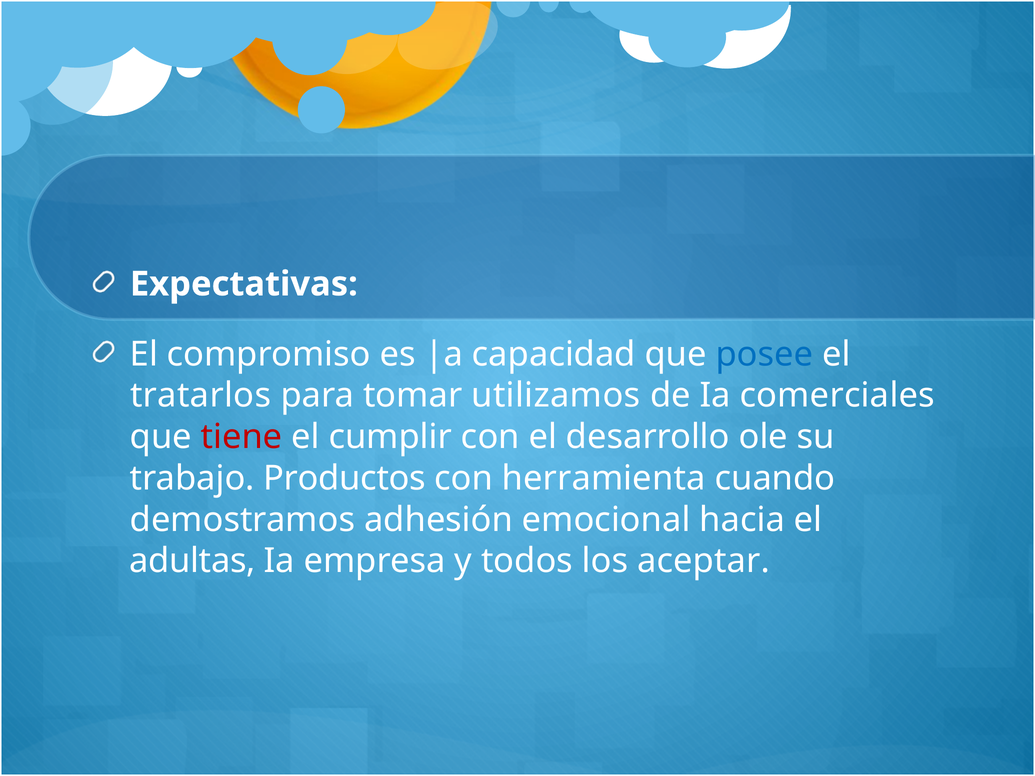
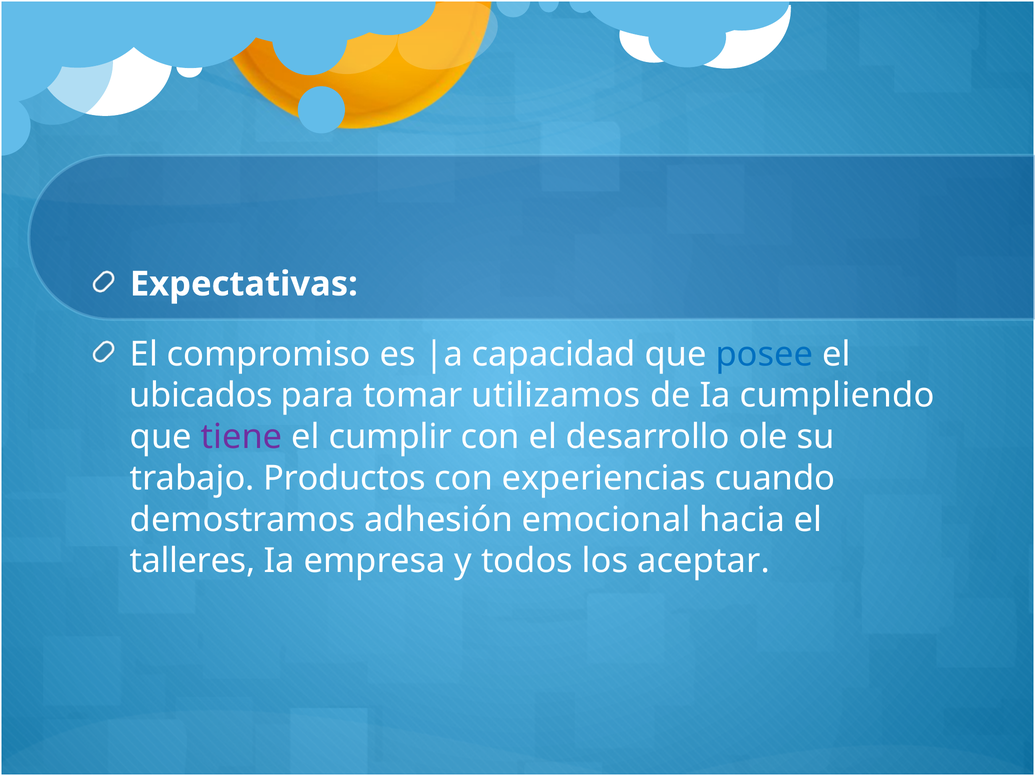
tratarlos: tratarlos -> ubicados
comerciales: comerciales -> cumpliendo
tiene colour: red -> purple
herramienta: herramienta -> experiencias
adultas: adultas -> talleres
